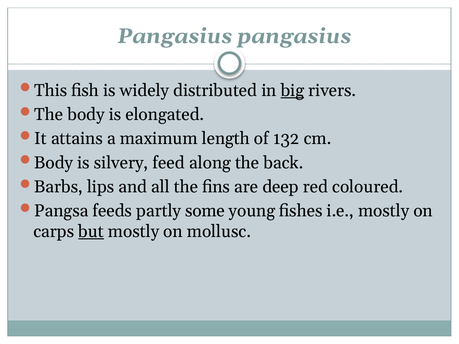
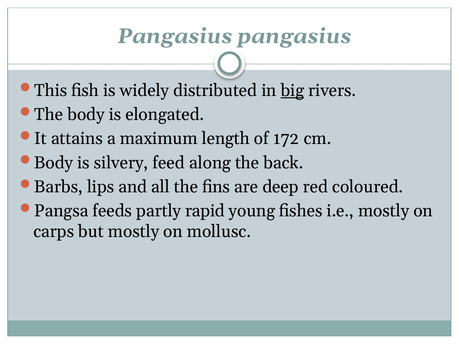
132: 132 -> 172
some: some -> rapid
but underline: present -> none
